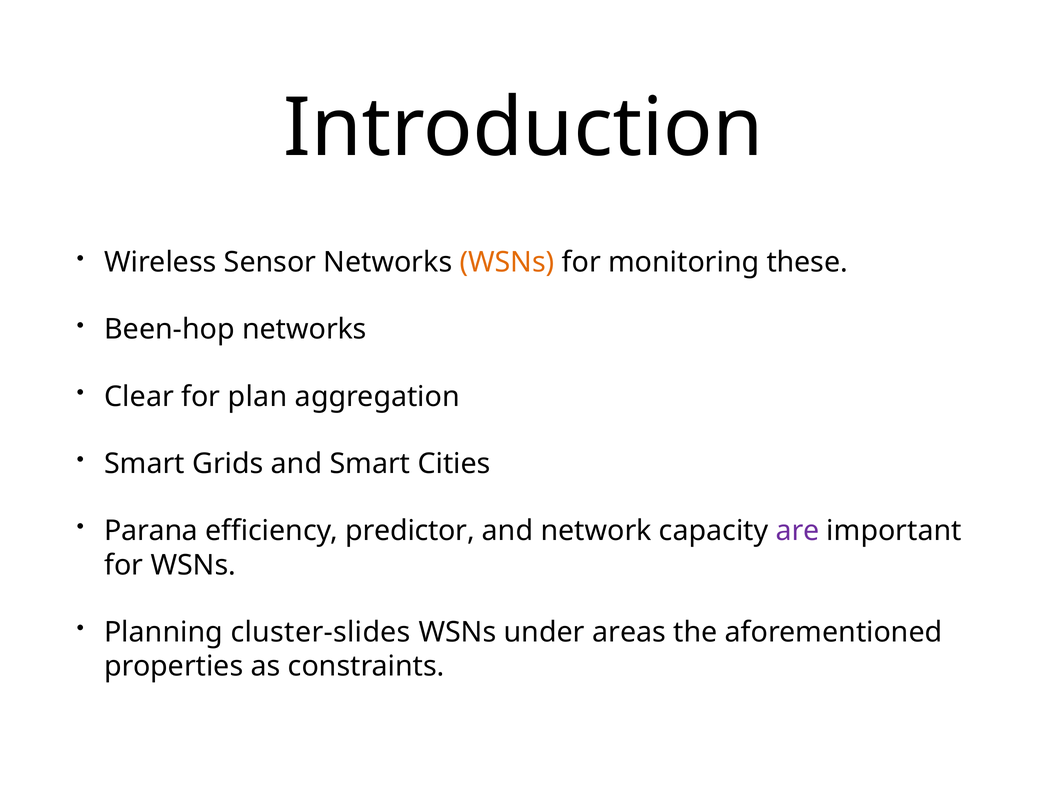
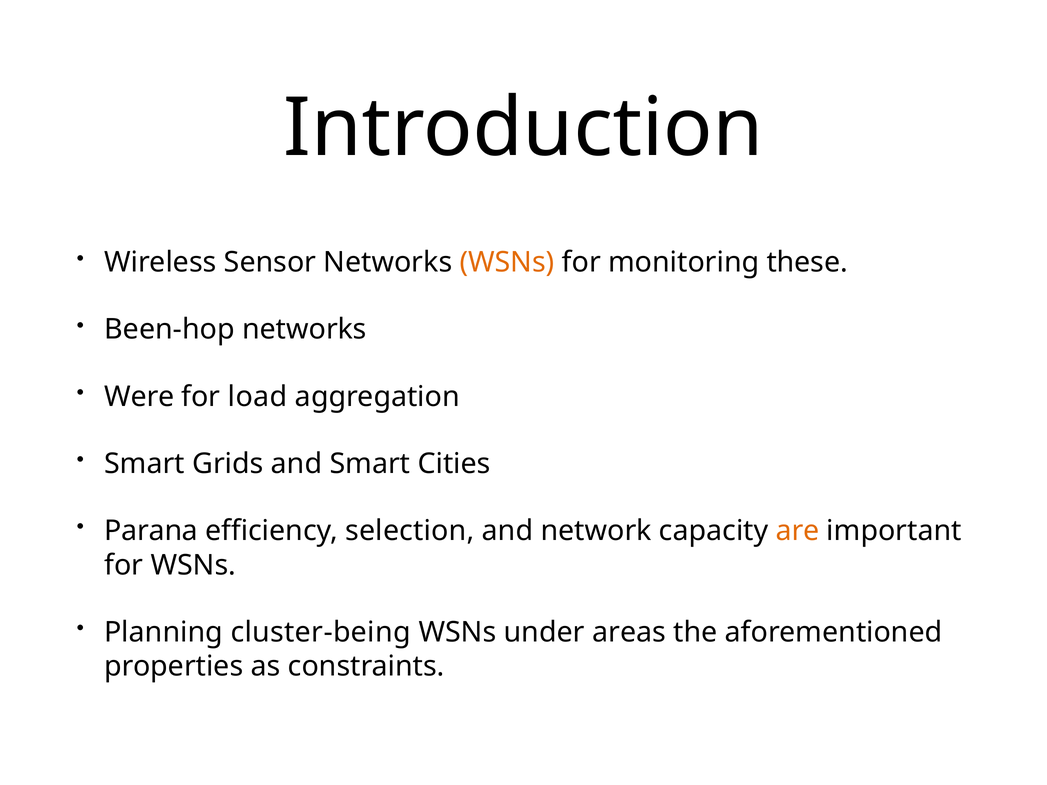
Clear: Clear -> Were
plan: plan -> load
predictor: predictor -> selection
are colour: purple -> orange
cluster-slides: cluster-slides -> cluster-being
